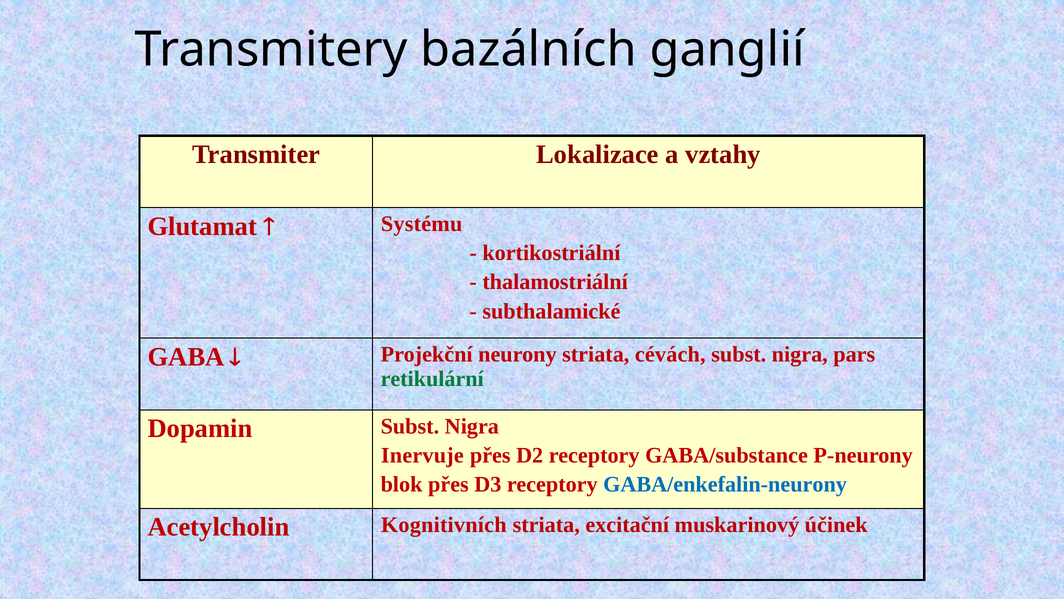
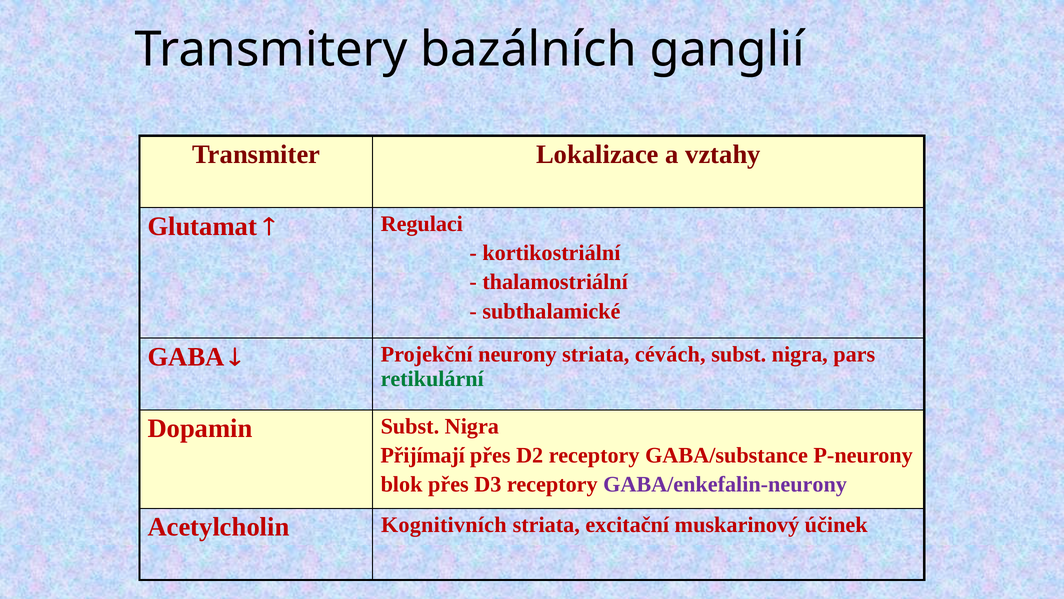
Systému: Systému -> Regulaci
Inervuje: Inervuje -> Přijímají
GABA/enkefalin-neurony colour: blue -> purple
